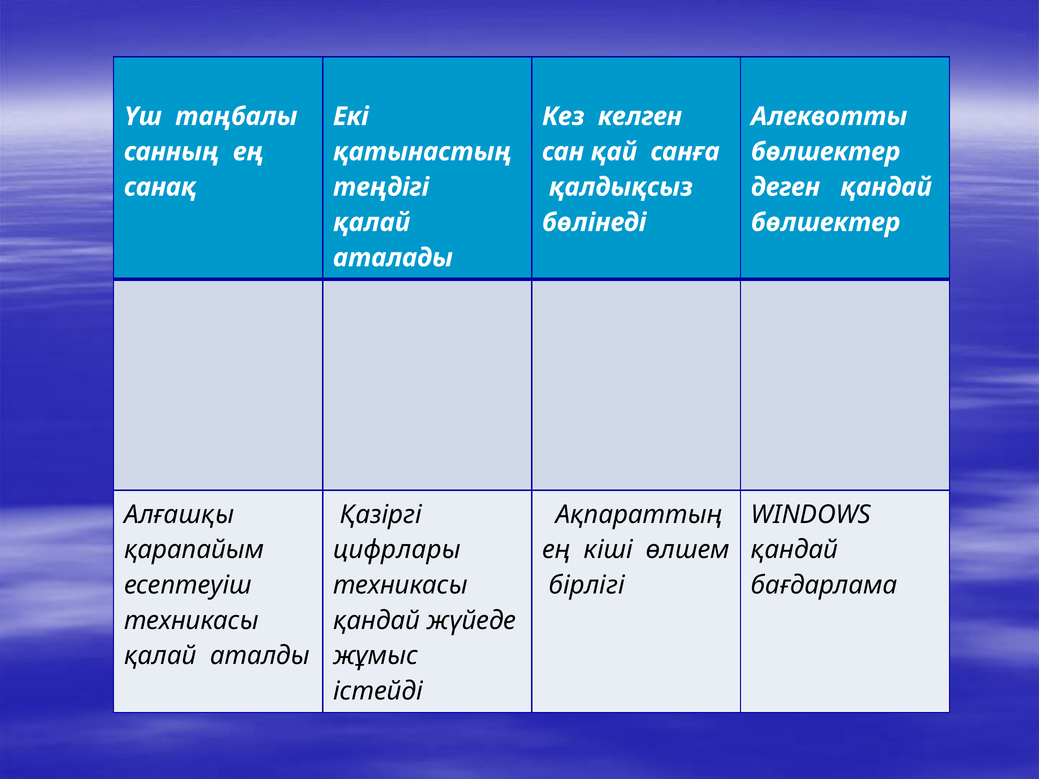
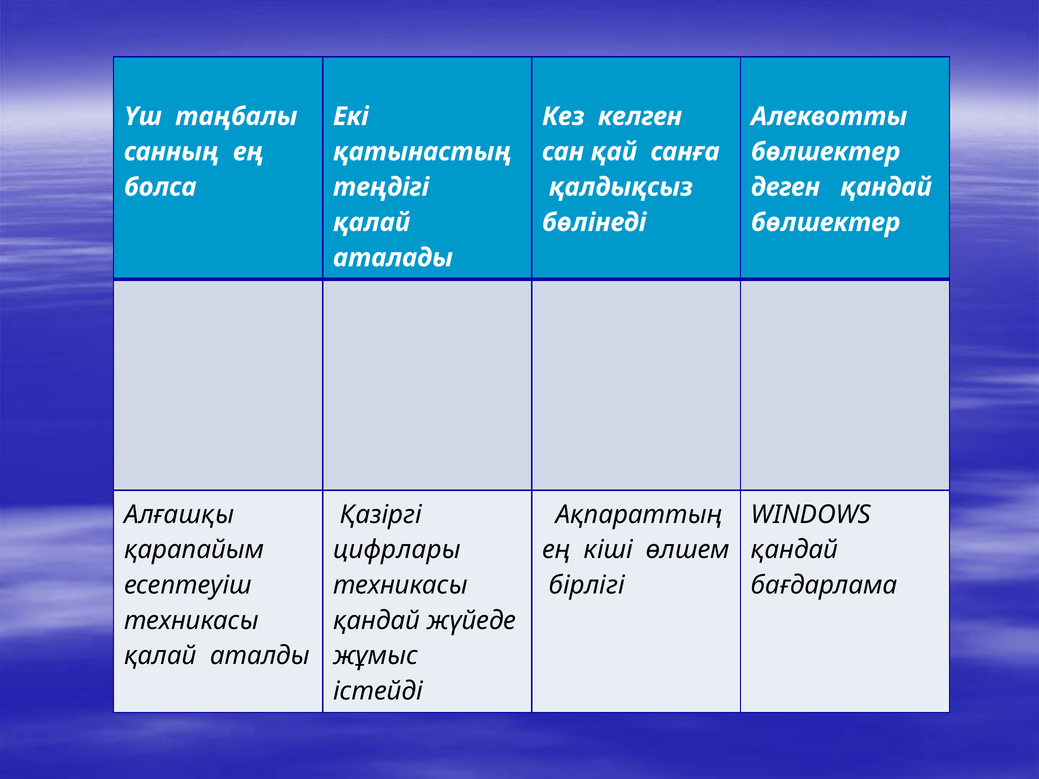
санақ: санақ -> болса
